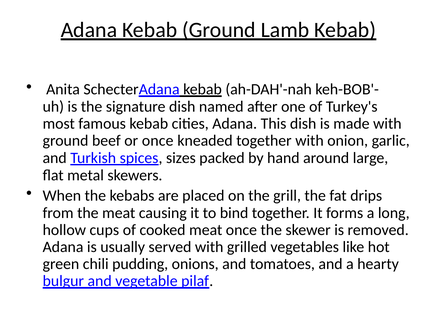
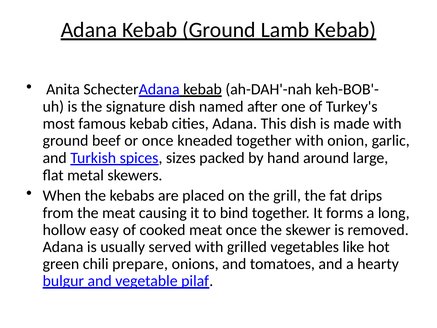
cups: cups -> easy
pudding: pudding -> prepare
